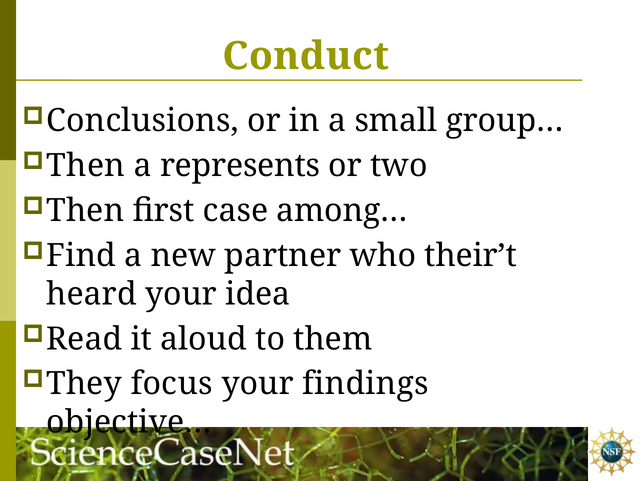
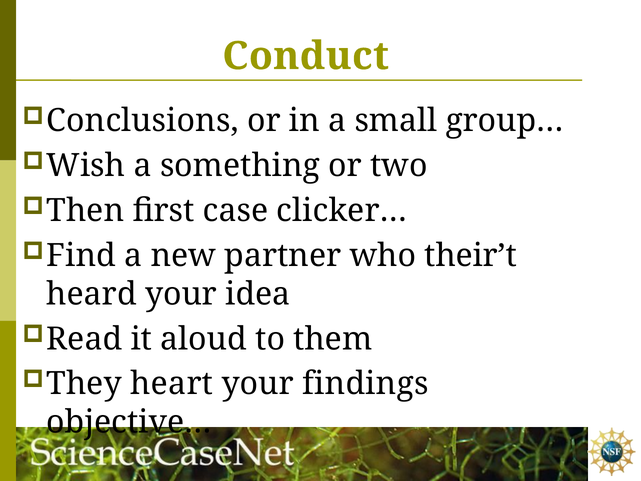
Then at (86, 166): Then -> Wish
represents: represents -> something
among…: among… -> clicker…
focus: focus -> heart
